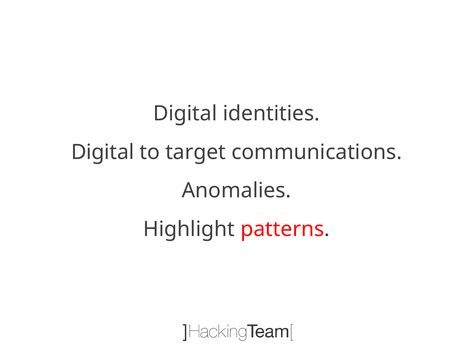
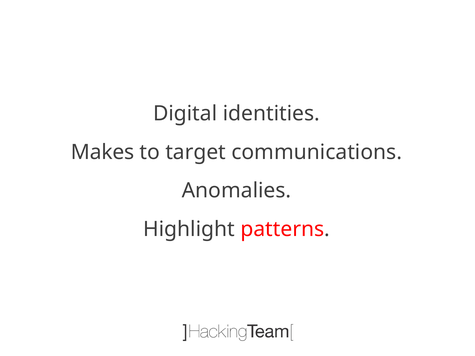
Digital at (103, 152): Digital -> Makes
